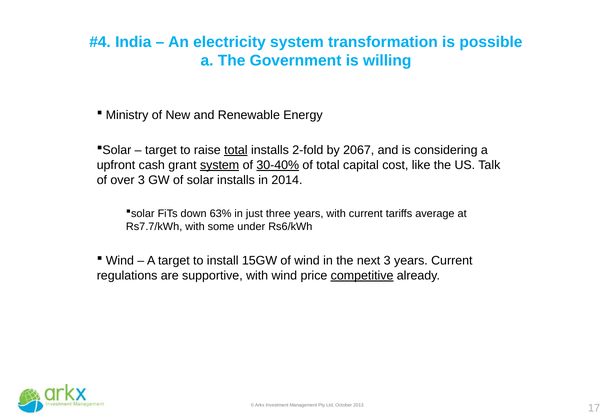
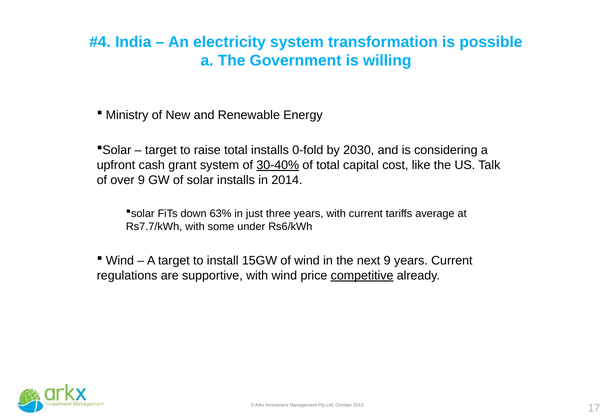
total at (236, 150) underline: present -> none
2-fold: 2-fold -> 0-fold
2067: 2067 -> 2030
system at (220, 165) underline: present -> none
over 3: 3 -> 9
next 3: 3 -> 9
